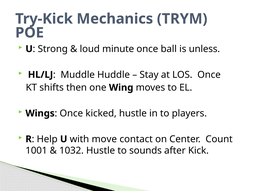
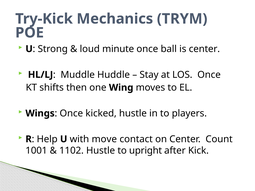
is unless: unless -> center
1032: 1032 -> 1102
sounds: sounds -> upright
